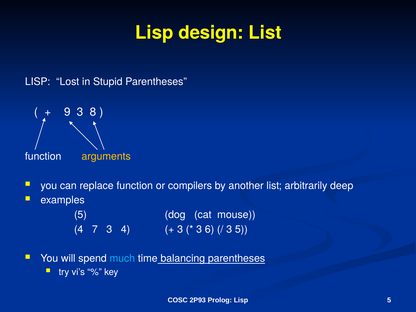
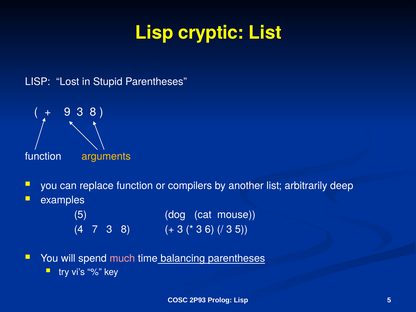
design: design -> cryptic
7 3 4: 4 -> 8
much colour: light blue -> pink
